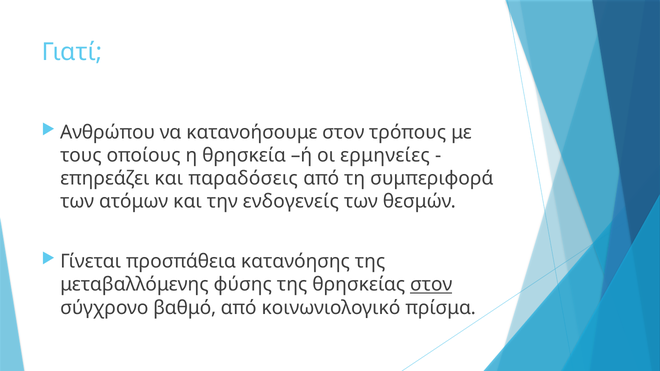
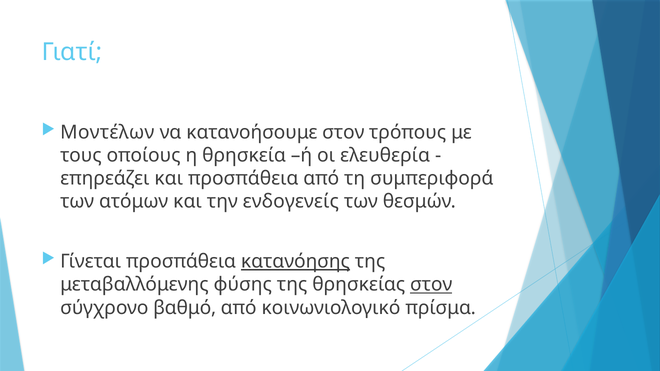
Ανθρώπου: Ανθρώπου -> Μοντέλων
ερμηνείες: ερμηνείες -> ελευθερία
και παραδόσεις: παραδόσεις -> προσπάθεια
κατανόησης underline: none -> present
